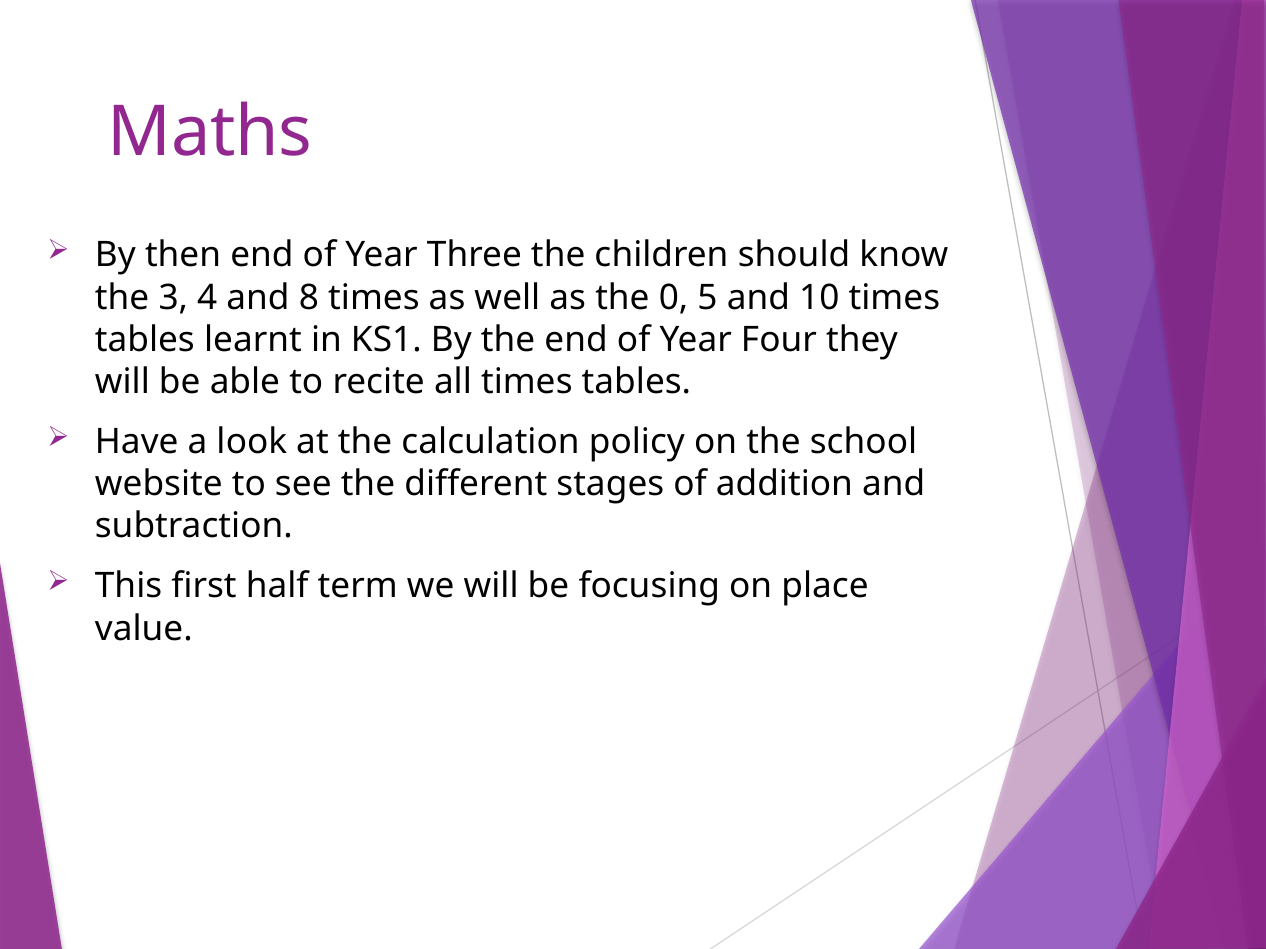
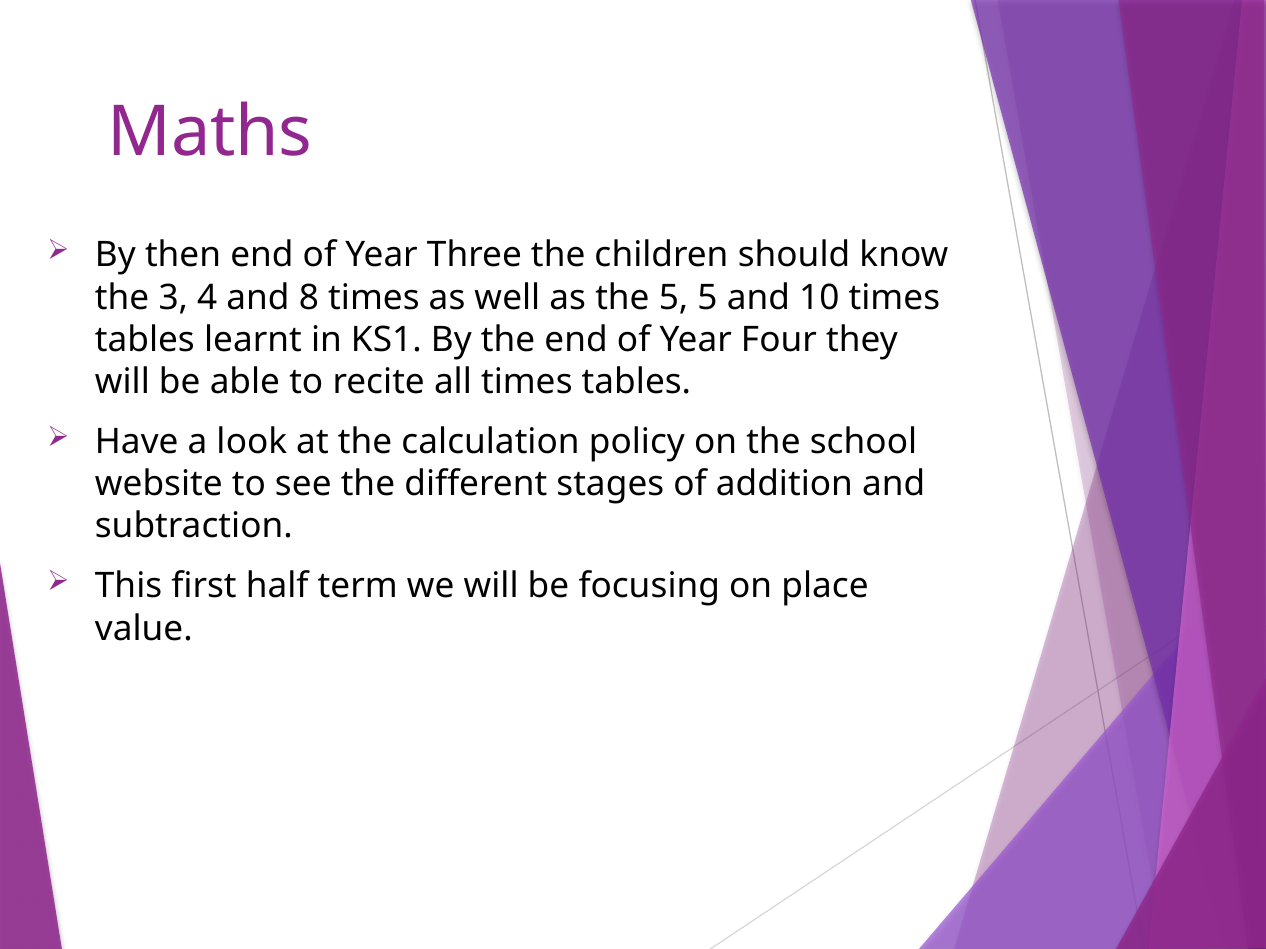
the 0: 0 -> 5
